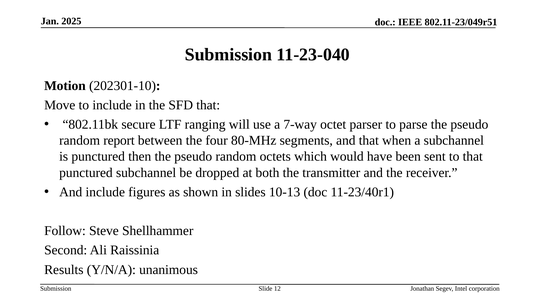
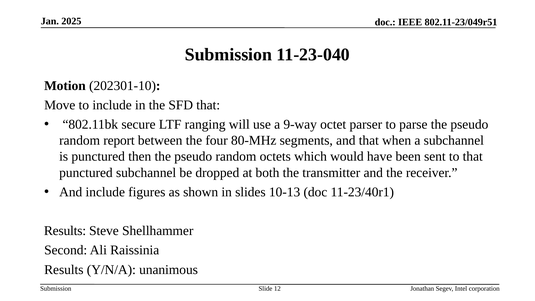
7-way: 7-way -> 9-way
Follow at (65, 231): Follow -> Results
